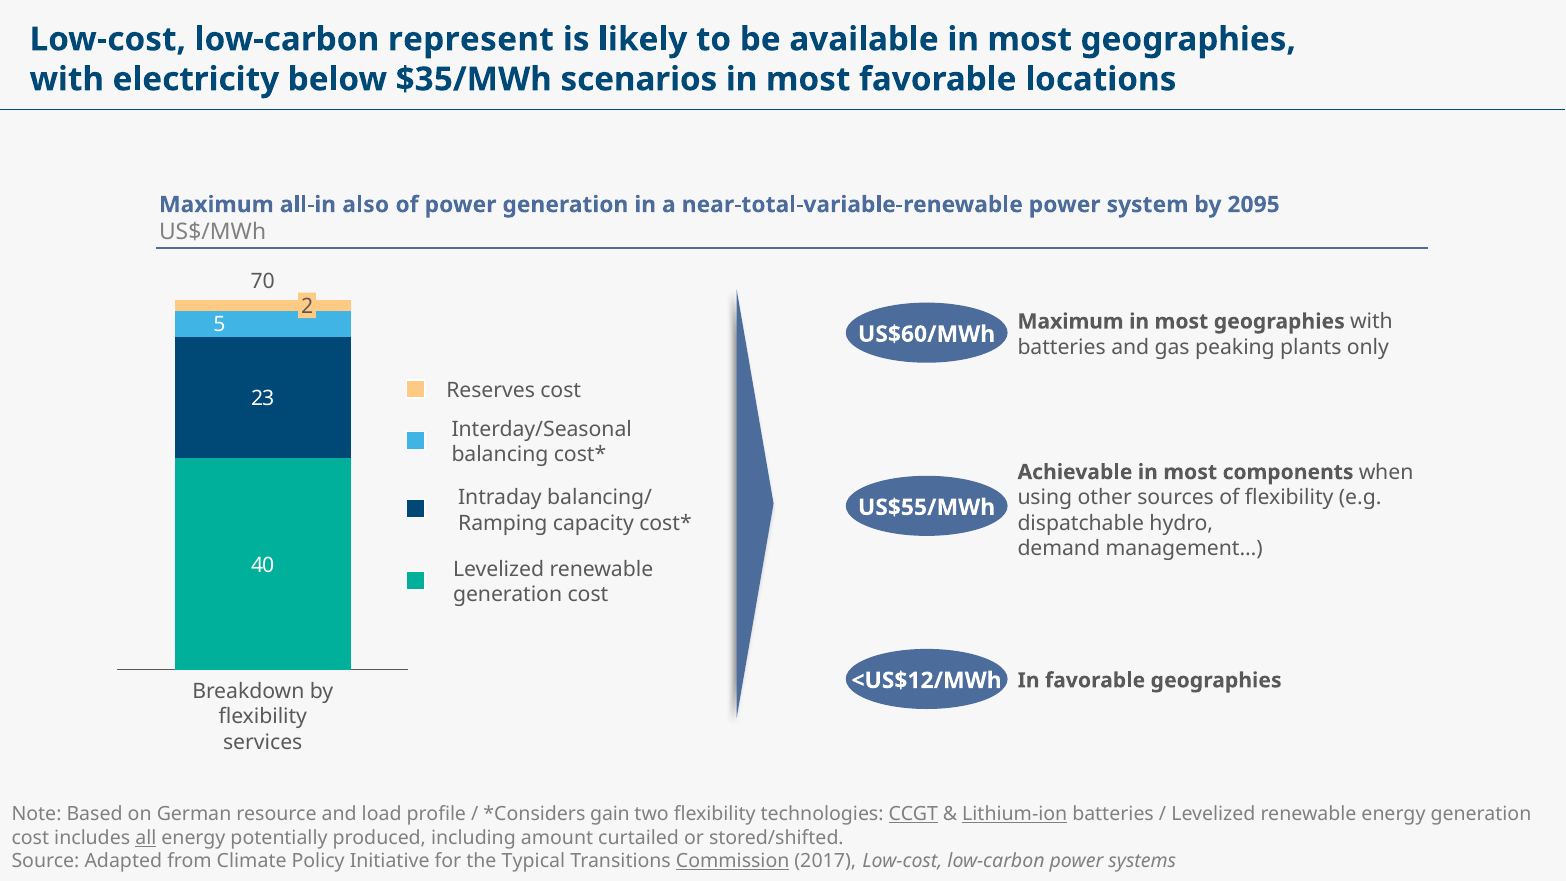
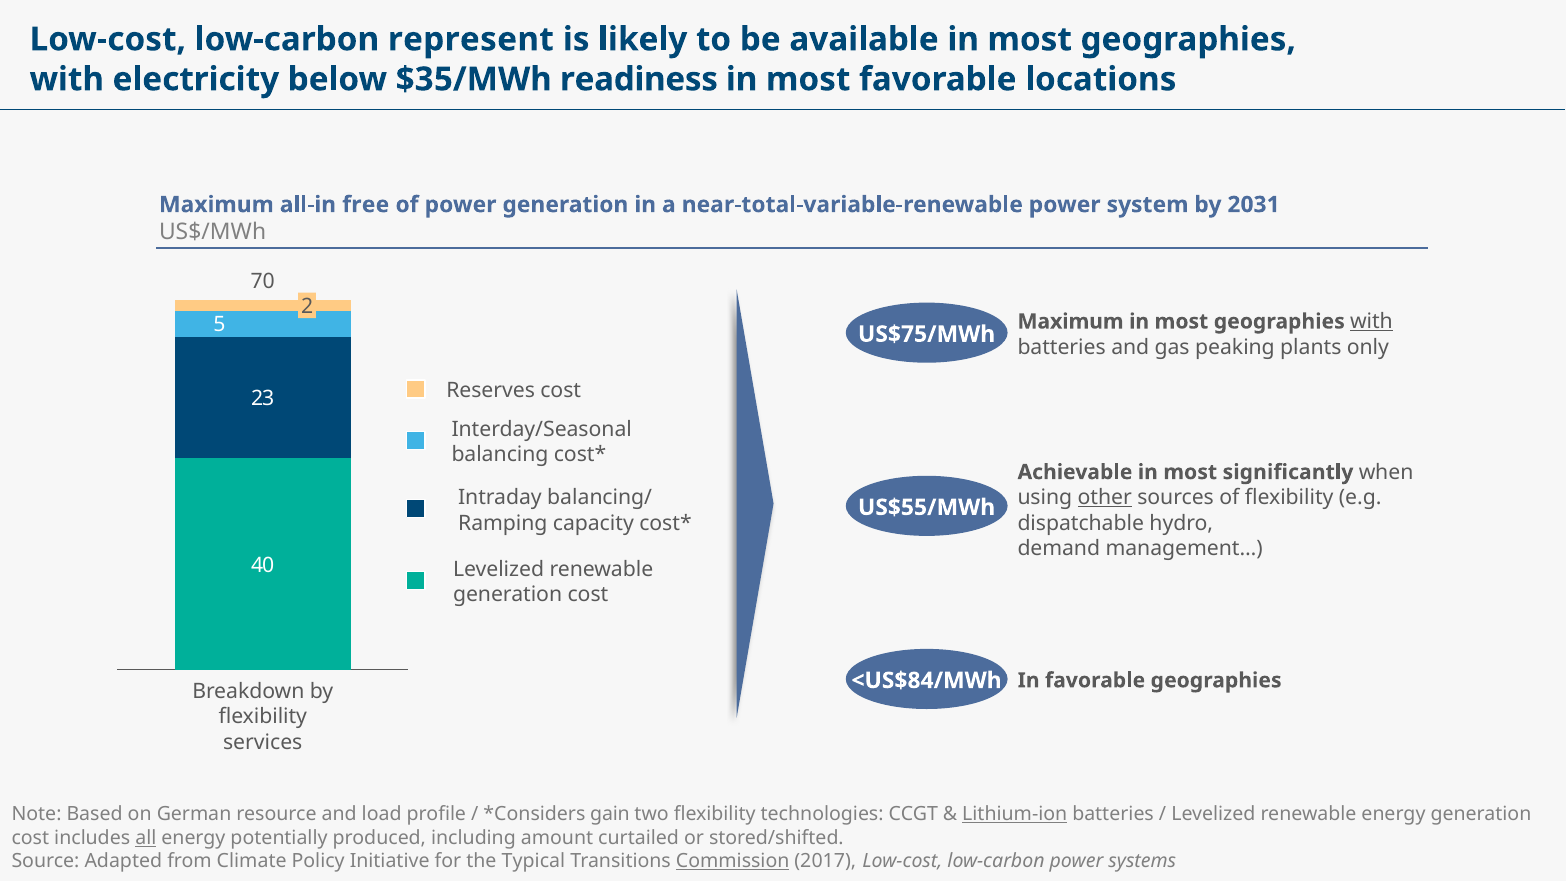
scenarios: scenarios -> readiness
also: also -> free
2095: 2095 -> 2031
with at (1371, 321) underline: none -> present
US$60/MWh: US$60/MWh -> US$75/MWh
components: components -> significantly
other underline: none -> present
<US$12/MWh: <US$12/MWh -> <US$84/MWh
CCGT underline: present -> none
